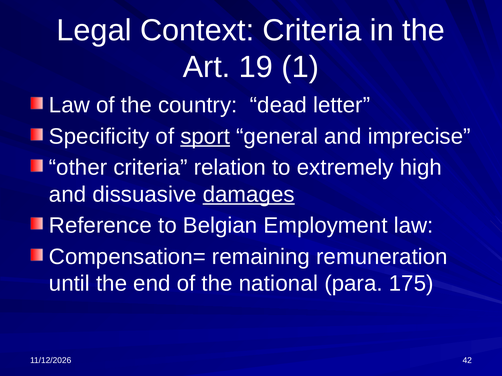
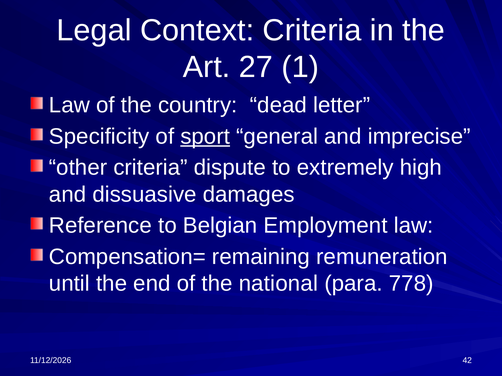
19: 19 -> 27
relation: relation -> dispute
damages underline: present -> none
175: 175 -> 778
